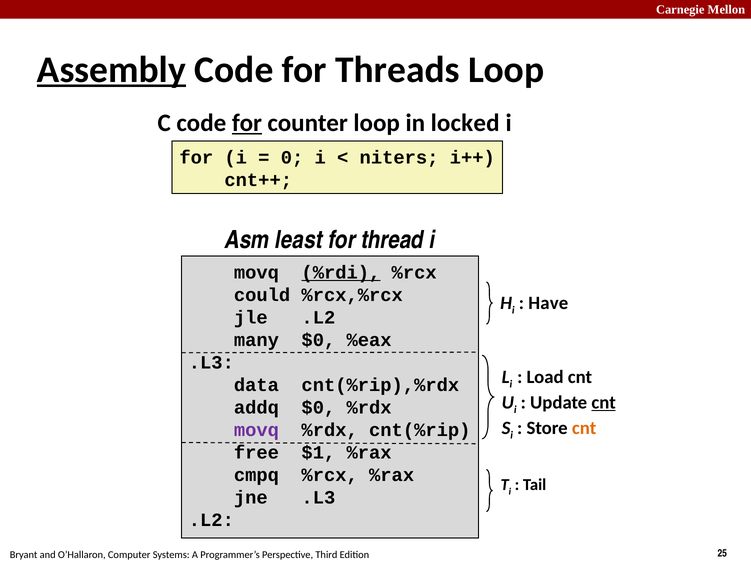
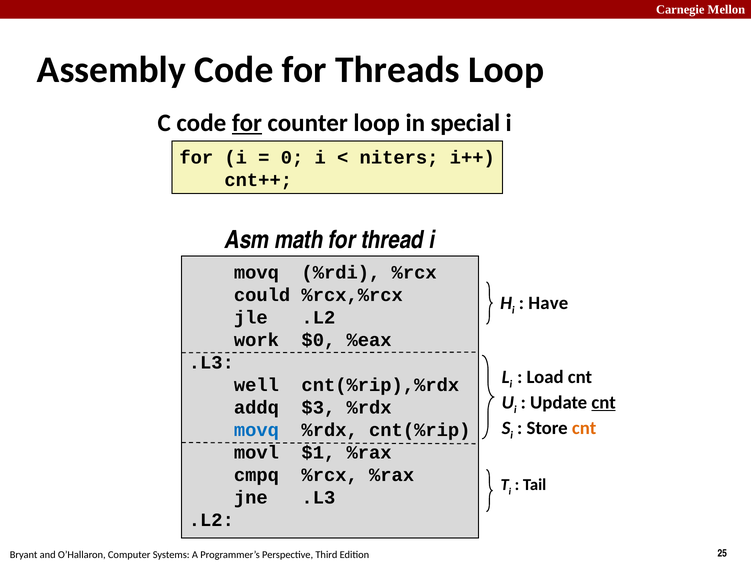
Assembly underline: present -> none
locked: locked -> special
least: least -> math
%rdi underline: present -> none
many: many -> work
data: data -> well
addq $0: $0 -> $3
movq at (256, 430) colour: purple -> blue
free: free -> movl
